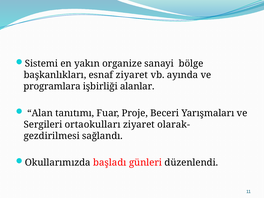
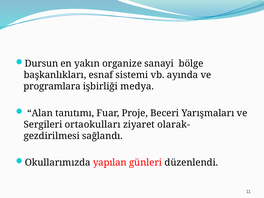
Sistemi: Sistemi -> Dursun
esnaf ziyaret: ziyaret -> sistemi
alanlar: alanlar -> medya
başladı: başladı -> yapılan
